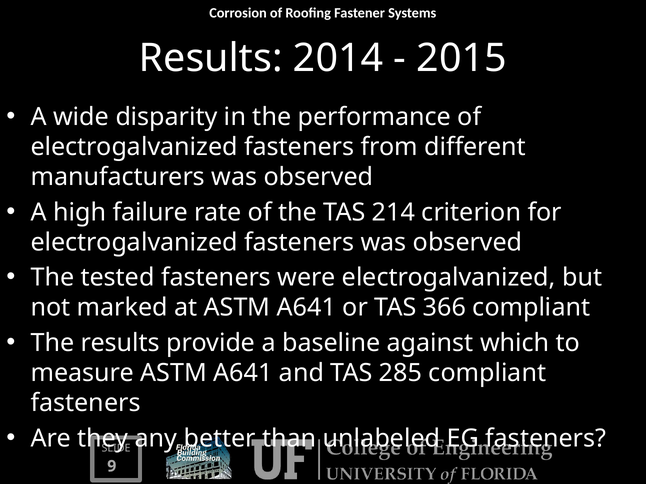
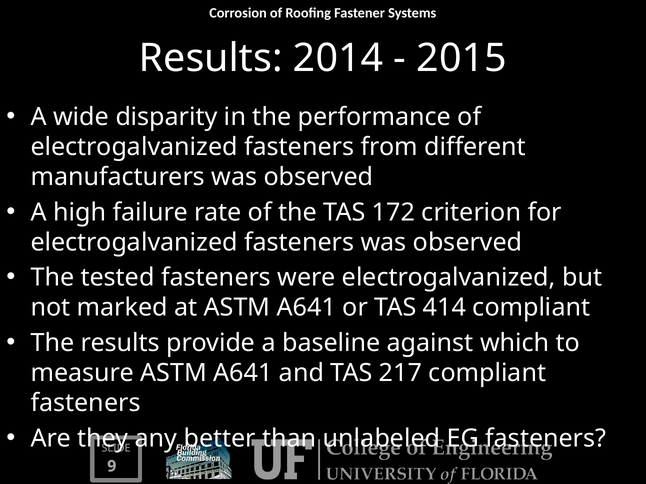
214: 214 -> 172
366: 366 -> 414
285: 285 -> 217
